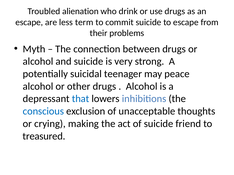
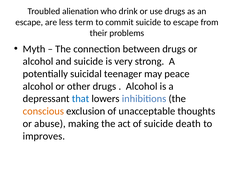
conscious colour: blue -> orange
crying: crying -> abuse
friend: friend -> death
treasured: treasured -> improves
